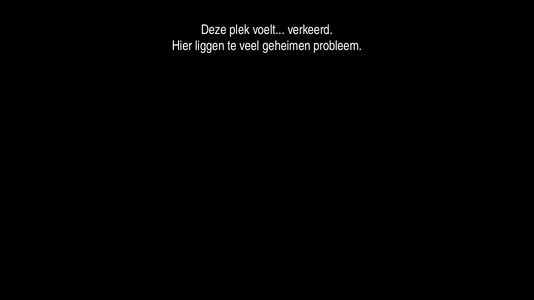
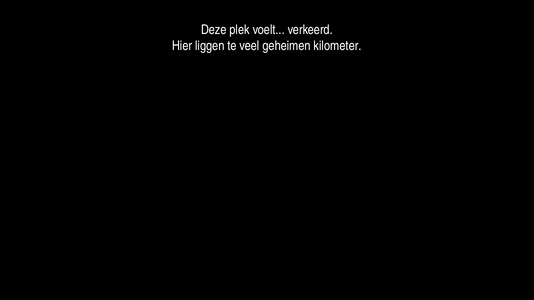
probleem: probleem -> kilometer
